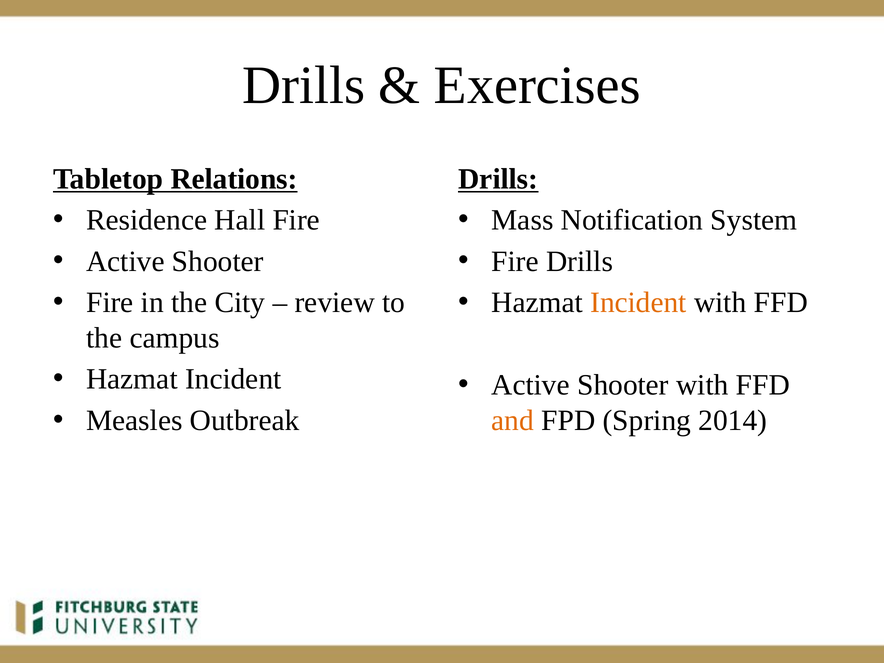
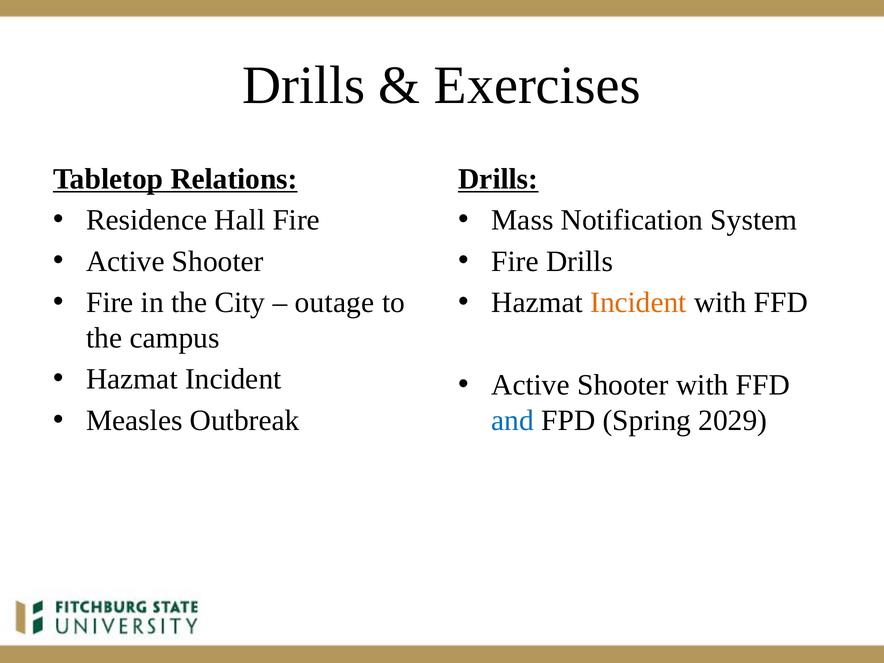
review: review -> outage
and colour: orange -> blue
2014: 2014 -> 2029
